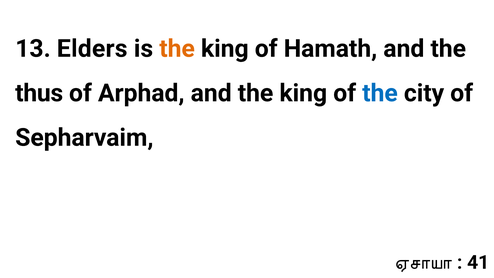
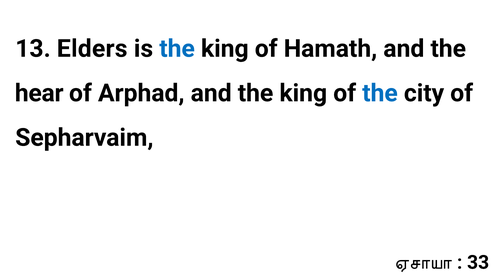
the at (177, 49) colour: orange -> blue
thus: thus -> hear
41: 41 -> 33
